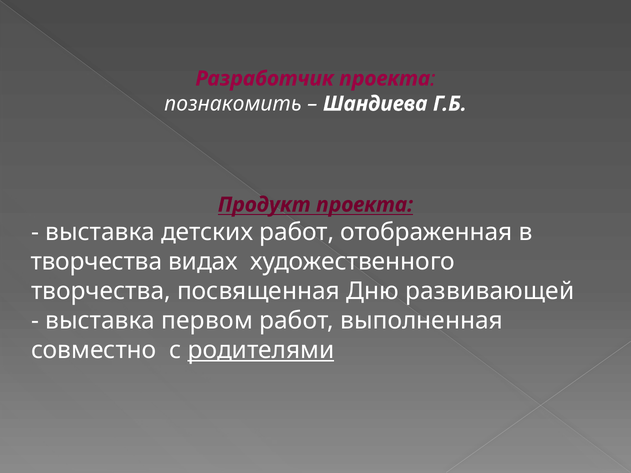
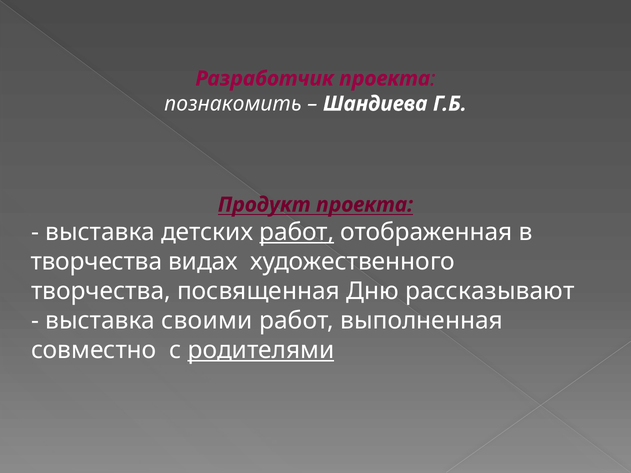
работ at (297, 232) underline: none -> present
развивающей: развивающей -> рассказывают
первом: первом -> своими
